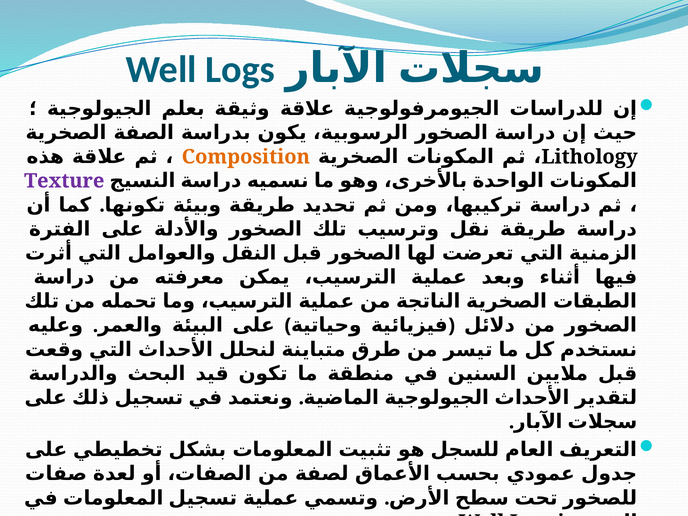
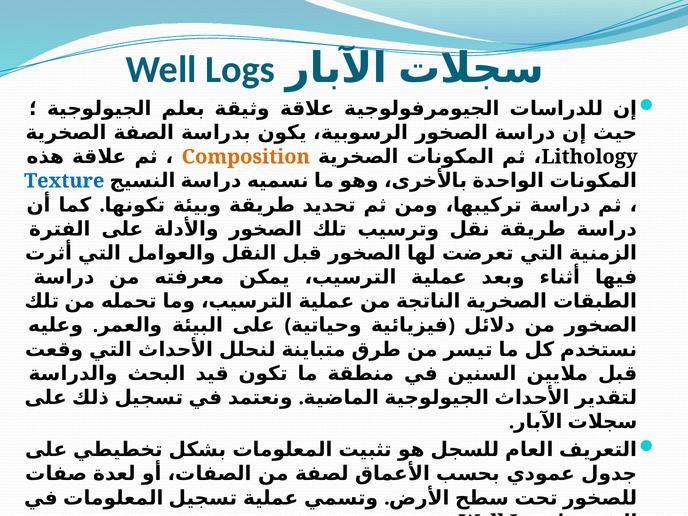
Texture colour: purple -> blue
